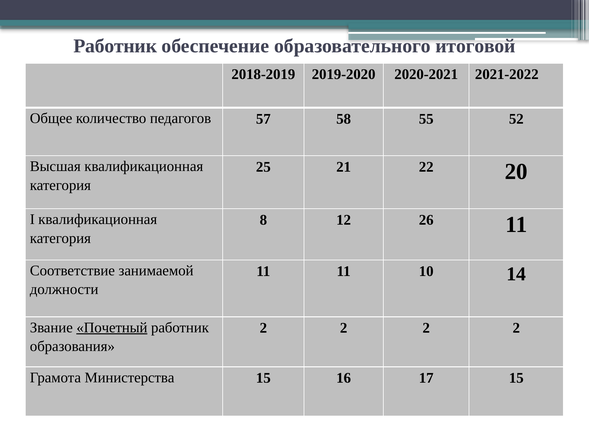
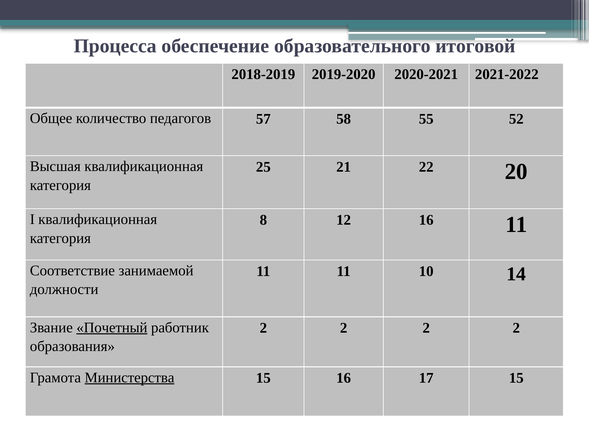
Работник at (115, 46): Работник -> Процесса
12 26: 26 -> 16
Министерства underline: none -> present
